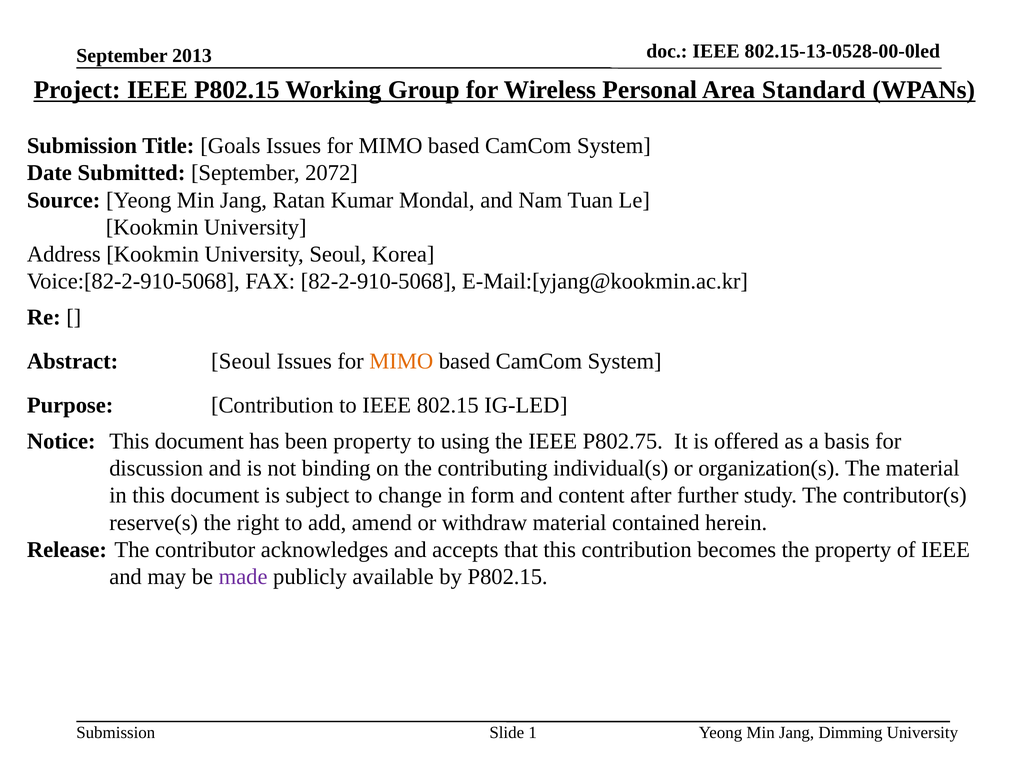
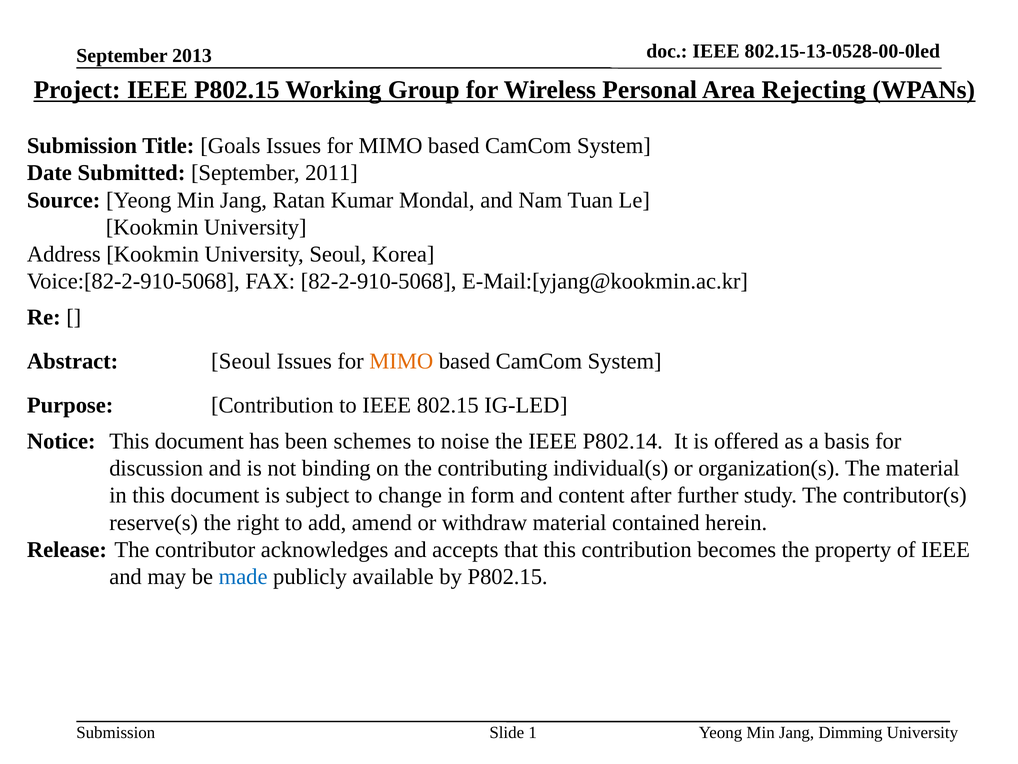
Standard: Standard -> Rejecting
2072: 2072 -> 2011
been property: property -> schemes
using: using -> noise
P802.75: P802.75 -> P802.14
made colour: purple -> blue
